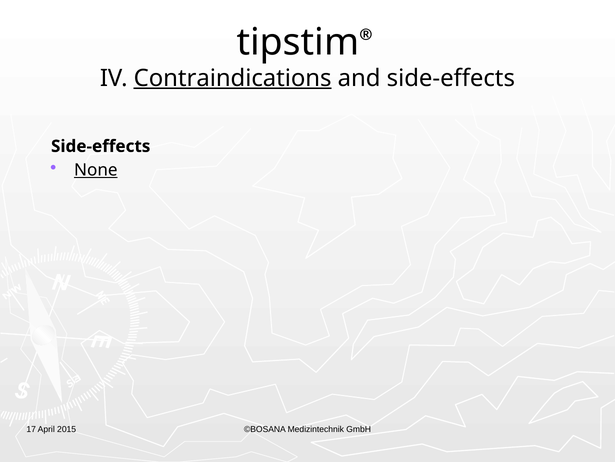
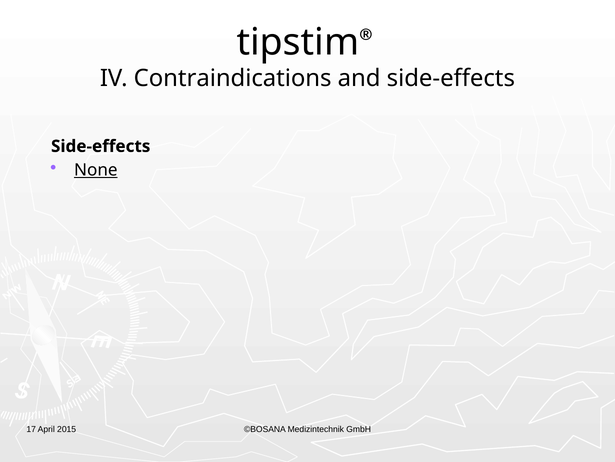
Contraindications underline: present -> none
